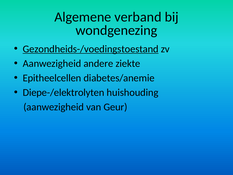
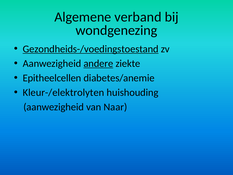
andere underline: none -> present
Diepe-/elektrolyten: Diepe-/elektrolyten -> Kleur-/elektrolyten
Geur: Geur -> Naar
